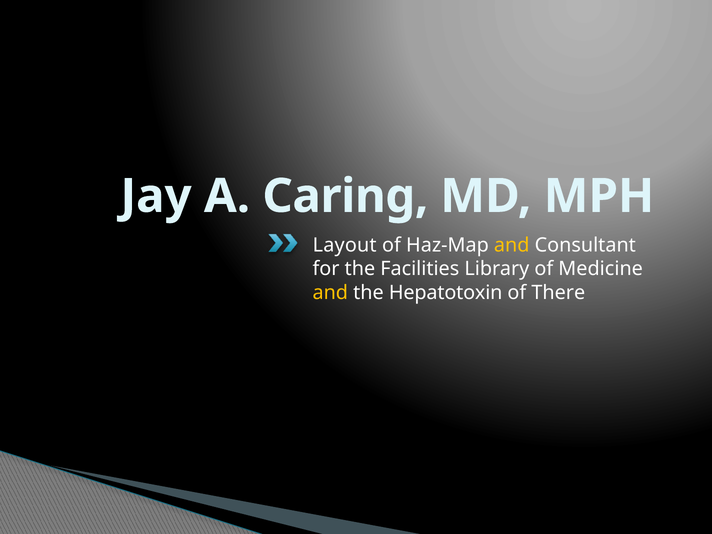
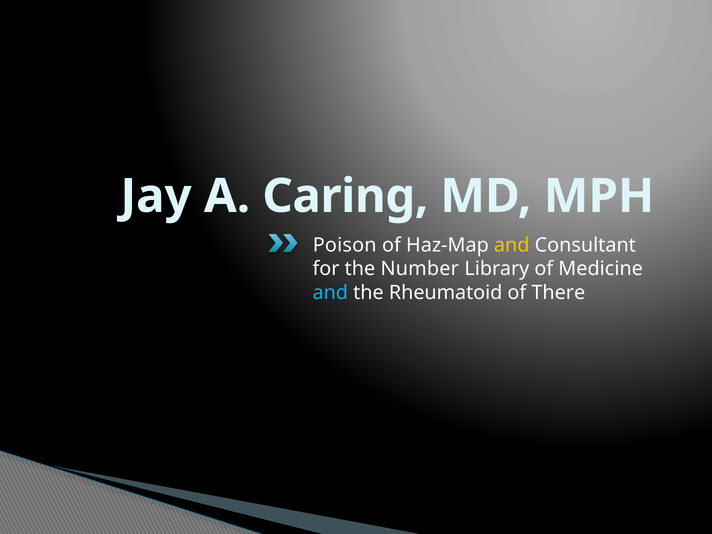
Layout: Layout -> Poison
Facilities: Facilities -> Number
and at (330, 293) colour: yellow -> light blue
Hepatotoxin: Hepatotoxin -> Rheumatoid
